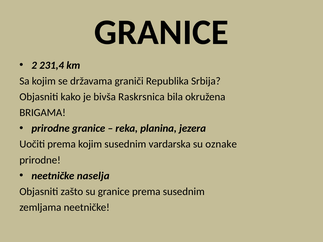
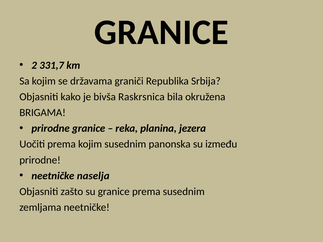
231,4: 231,4 -> 331,7
vardarska: vardarska -> panonska
oznake: oznake -> između
